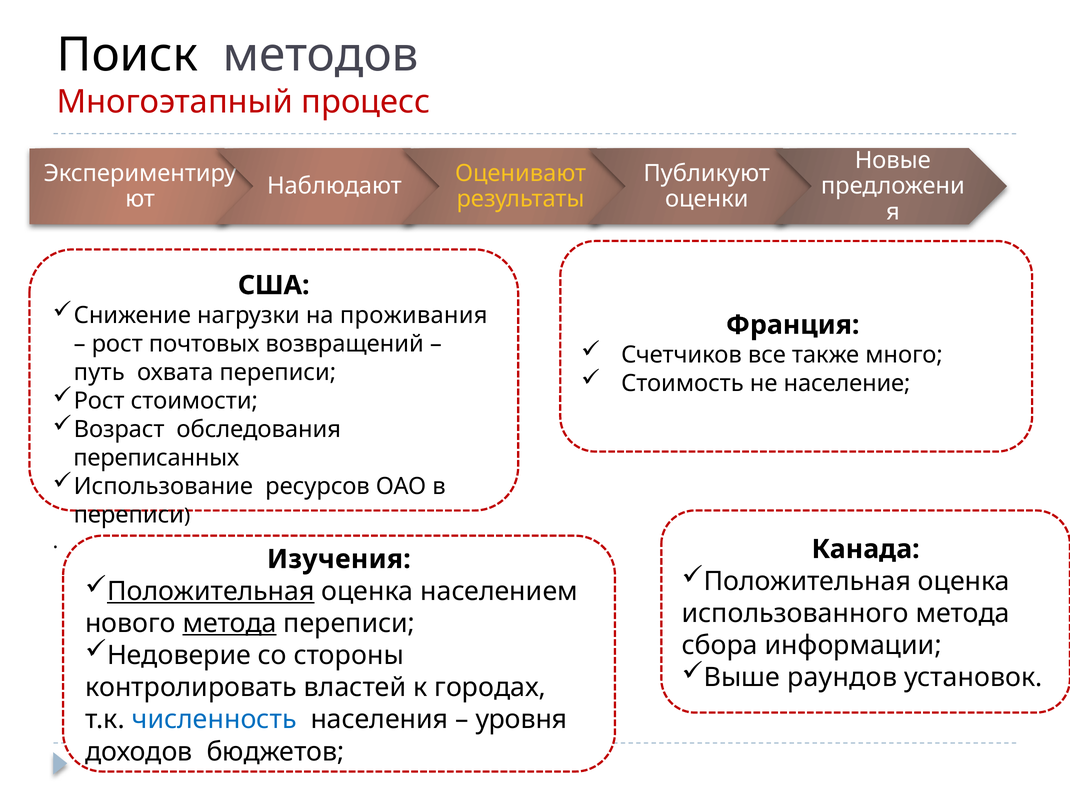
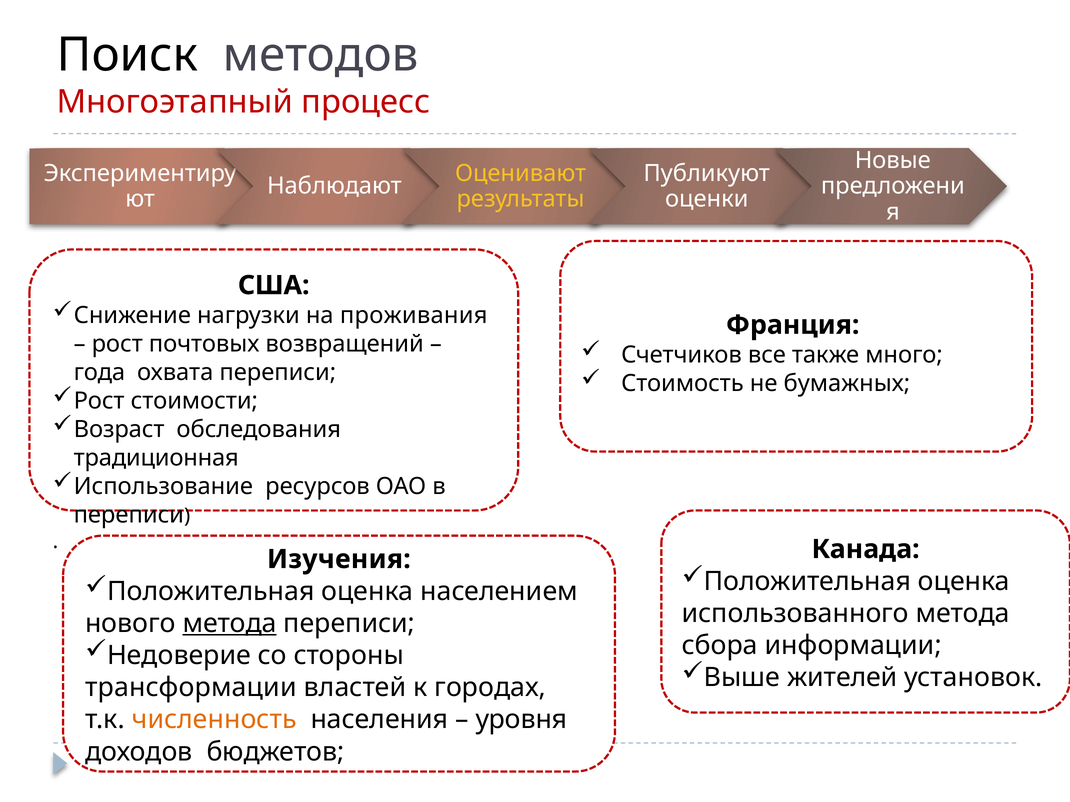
путь: путь -> года
население: население -> бумажных
переписанных: переписанных -> традиционная
Положительная at (211, 592) underline: present -> none
раундов: раундов -> жителей
контролировать: контролировать -> трансформации
численность colour: blue -> orange
